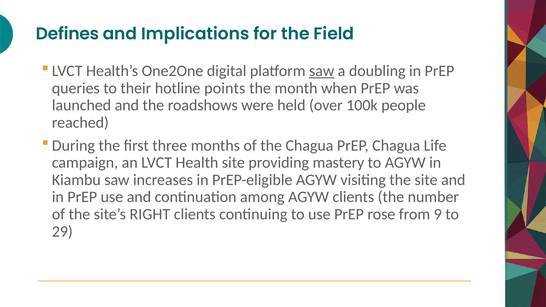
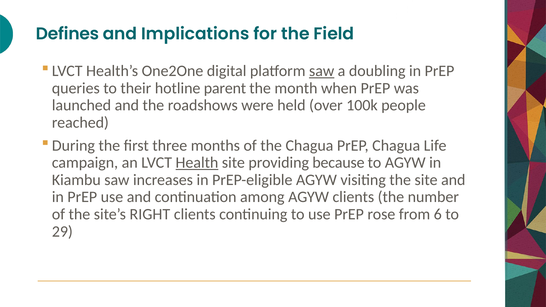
points: points -> parent
Health underline: none -> present
mastery: mastery -> because
9: 9 -> 6
